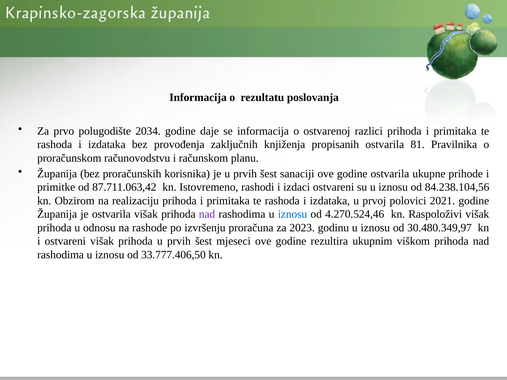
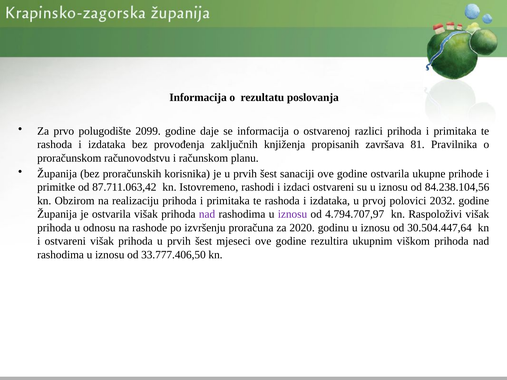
2034: 2034 -> 2099
propisanih ostvarila: ostvarila -> završava
2021: 2021 -> 2032
iznosu at (293, 214) colour: blue -> purple
4.270.524,46: 4.270.524,46 -> 4.794.707,97
2023: 2023 -> 2020
30.480.349,97: 30.480.349,97 -> 30.504.447,64
